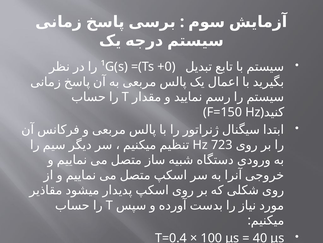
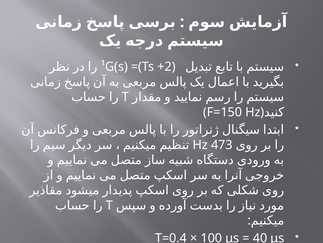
+0: +0 -> +2
723: 723 -> 473
